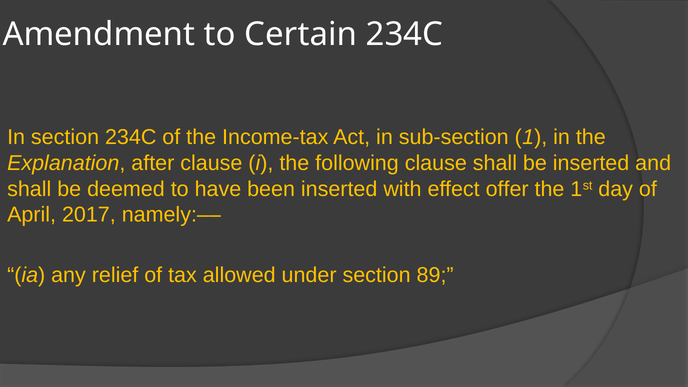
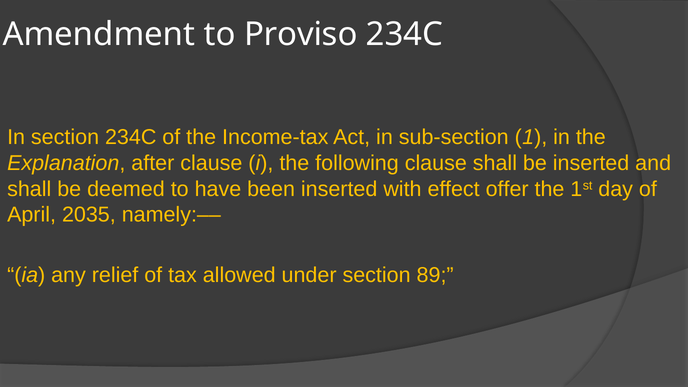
Certain: Certain -> Proviso
2017: 2017 -> 2035
